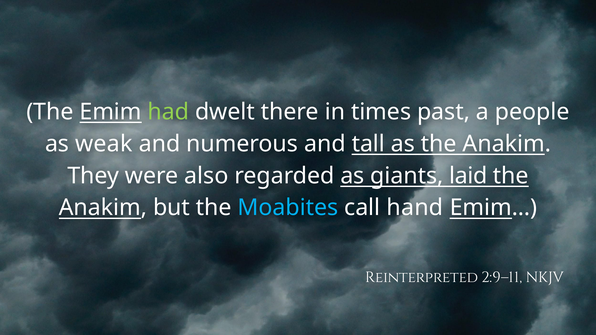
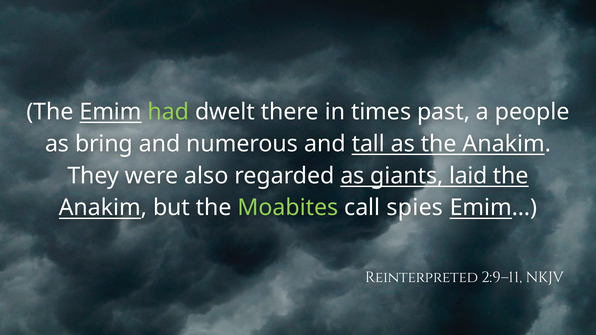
weak: weak -> bring
Moabites colour: light blue -> light green
hand: hand -> spies
